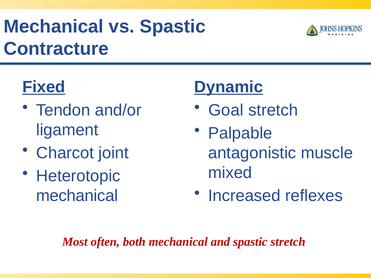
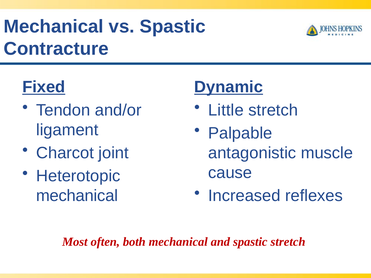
Goal: Goal -> Little
mixed: mixed -> cause
